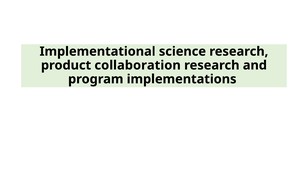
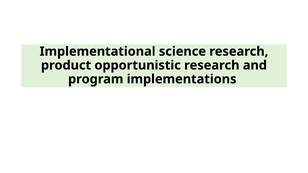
collaboration: collaboration -> opportunistic
